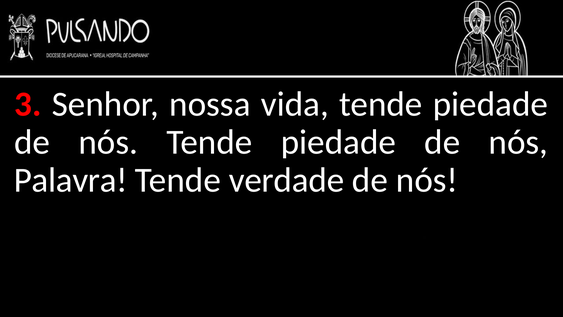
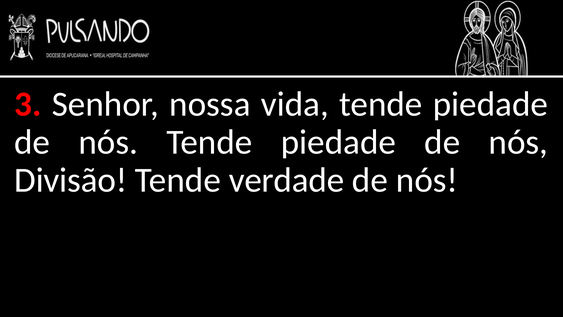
Palavra: Palavra -> Divisão
